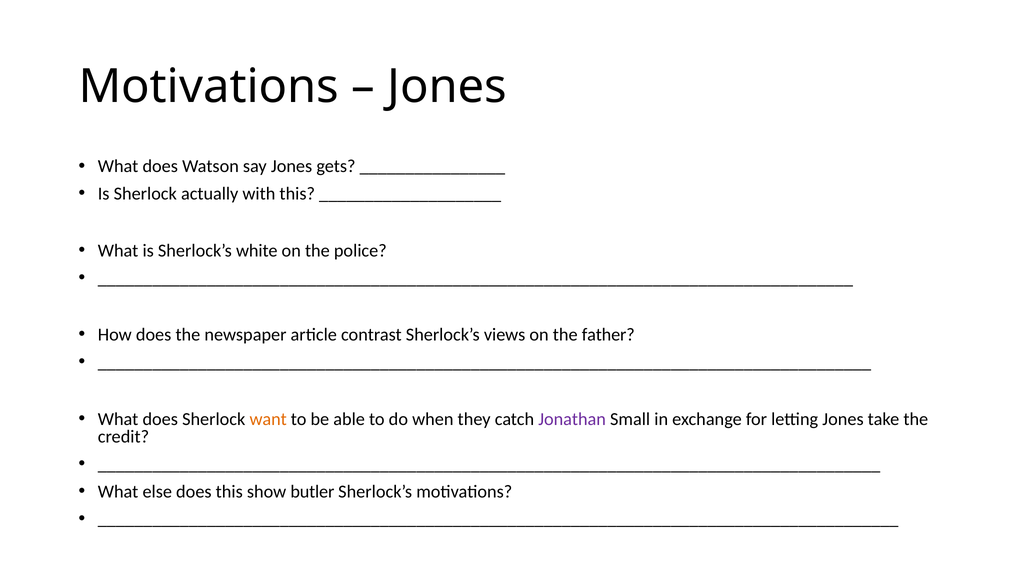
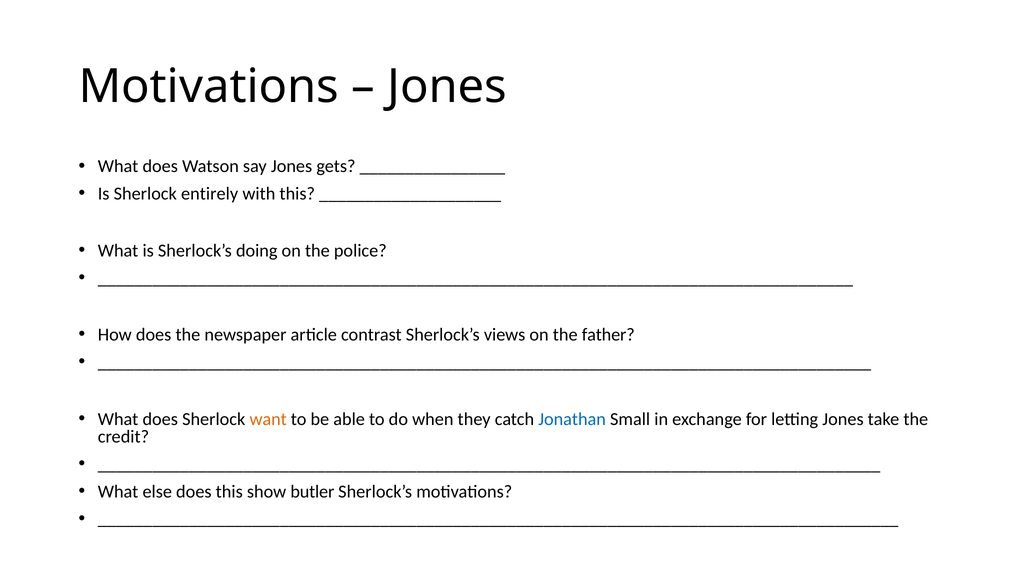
actually: actually -> entirely
white: white -> doing
Jonathan colour: purple -> blue
